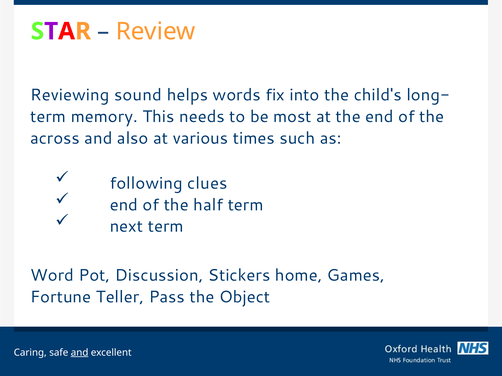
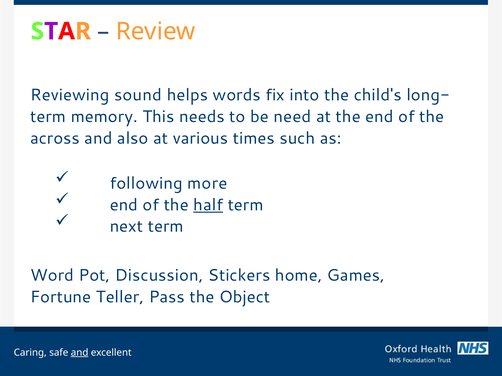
most: most -> need
clues: clues -> more
half underline: none -> present
